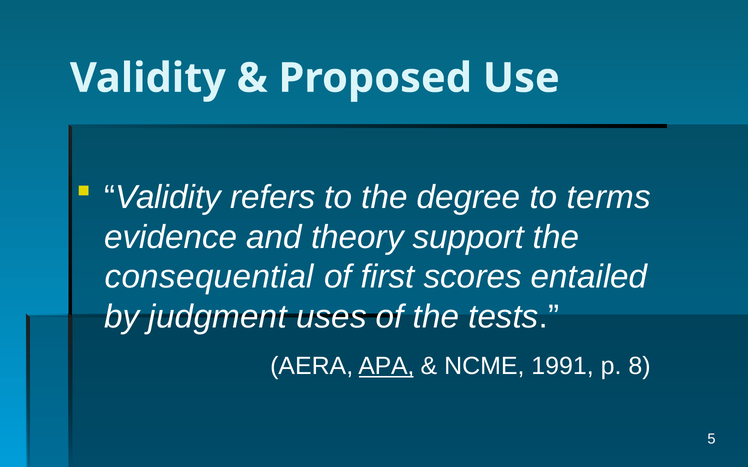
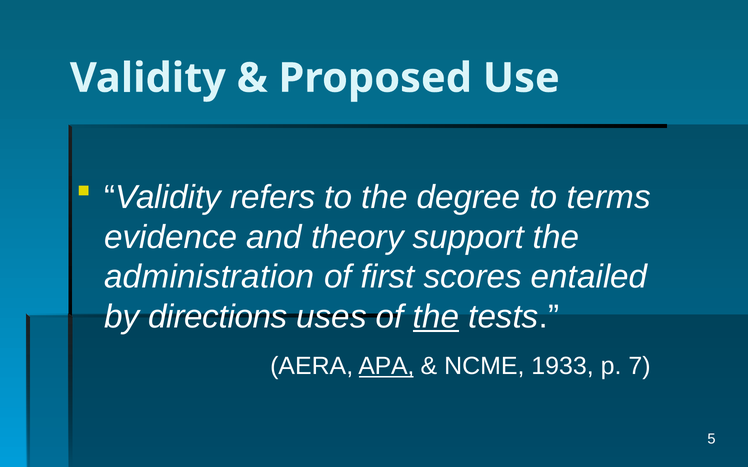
consequential: consequential -> administration
judgment: judgment -> directions
the at (436, 317) underline: none -> present
1991: 1991 -> 1933
8: 8 -> 7
